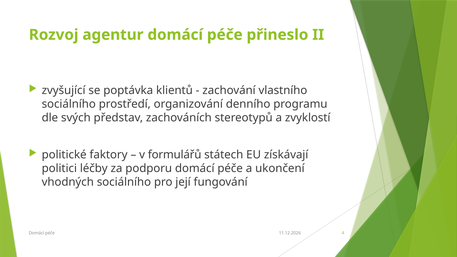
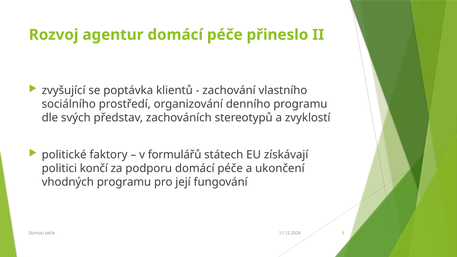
léčby: léčby -> končí
vhodných sociálního: sociálního -> programu
